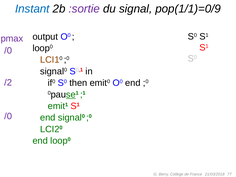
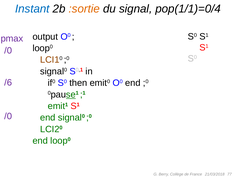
:sortie colour: purple -> orange
pop(1/1)=0/9: pop(1/1)=0/9 -> pop(1/1)=0/4
/2: /2 -> /6
